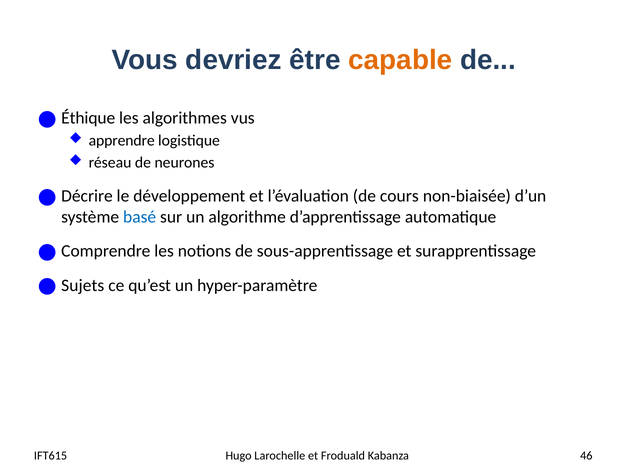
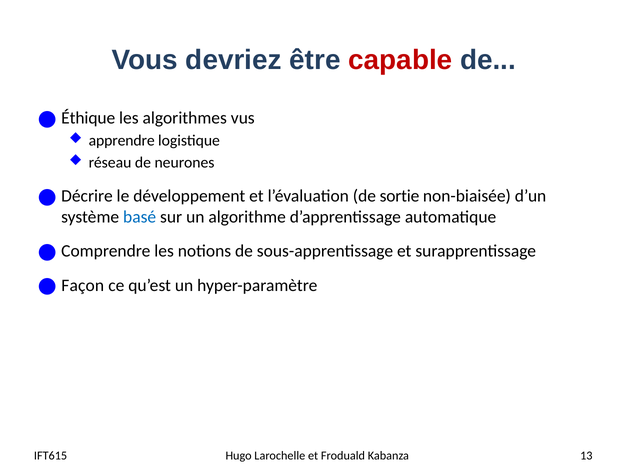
capable colour: orange -> red
cours: cours -> sortie
Sujets: Sujets -> Façon
46: 46 -> 13
